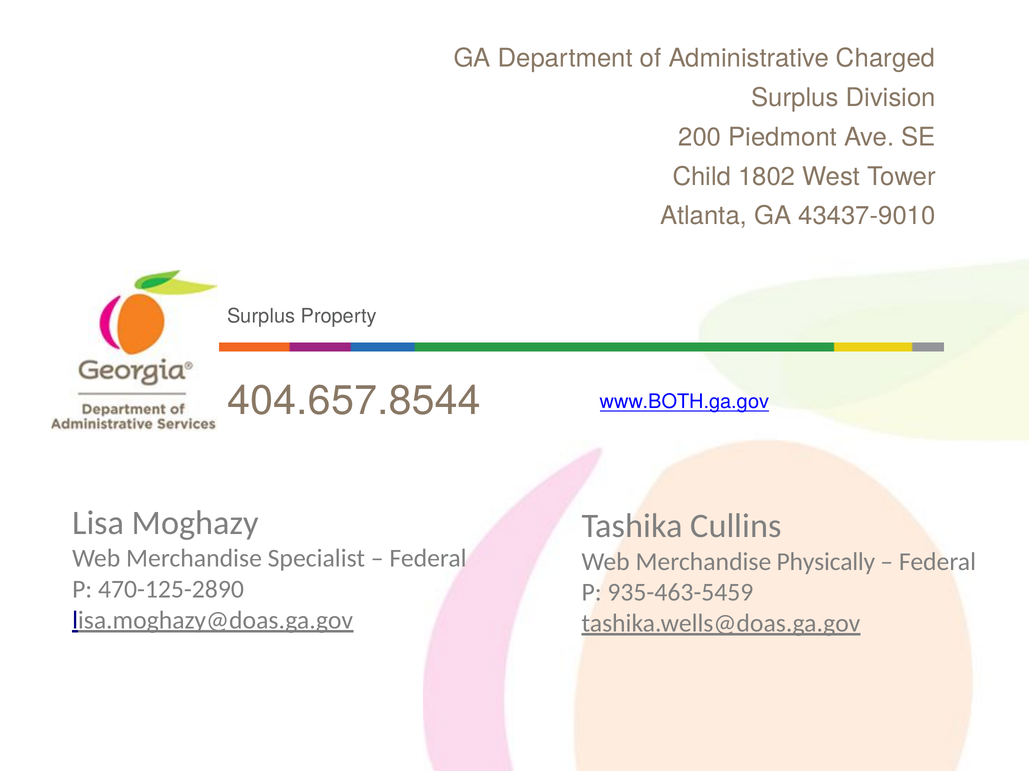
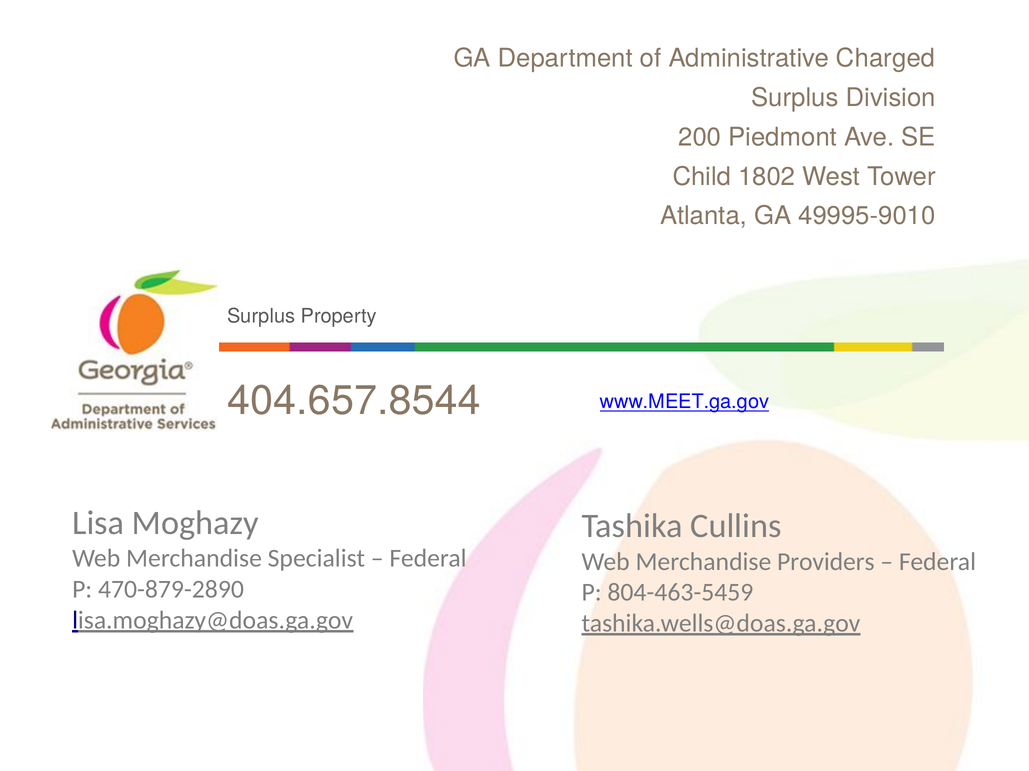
43437-9010: 43437-9010 -> 49995-9010
www.BOTH.ga.gov: www.BOTH.ga.gov -> www.MEET.ga.gov
Physically: Physically -> Providers
470-125-2890: 470-125-2890 -> 470-879-2890
935-463-5459: 935-463-5459 -> 804-463-5459
